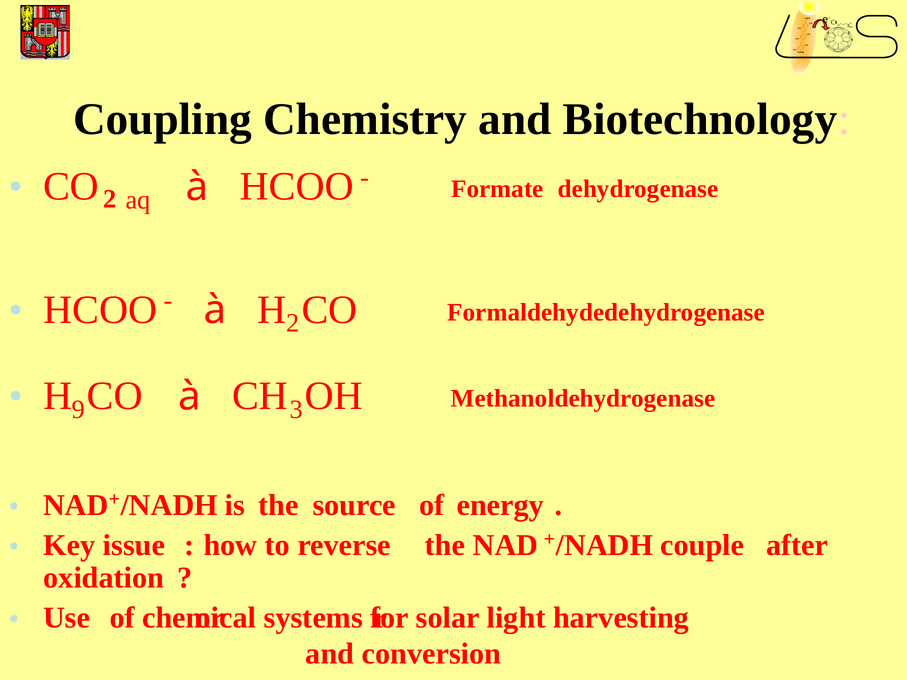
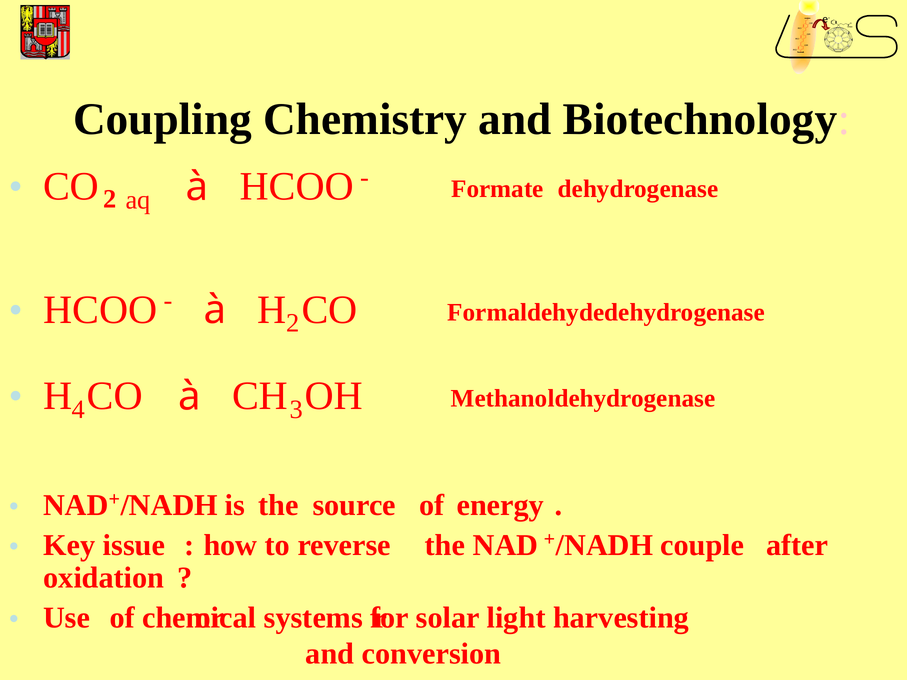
9: 9 -> 4
